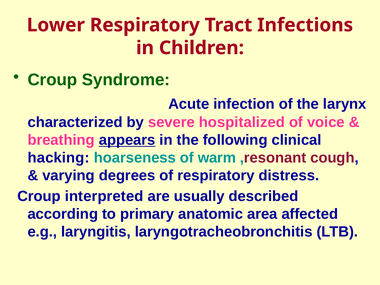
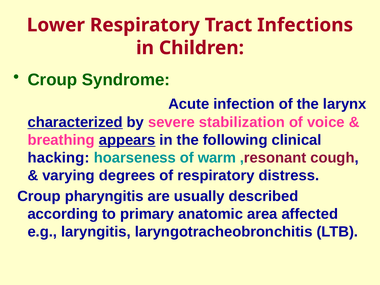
characterized underline: none -> present
hospitalized: hospitalized -> stabilization
interpreted: interpreted -> pharyngitis
